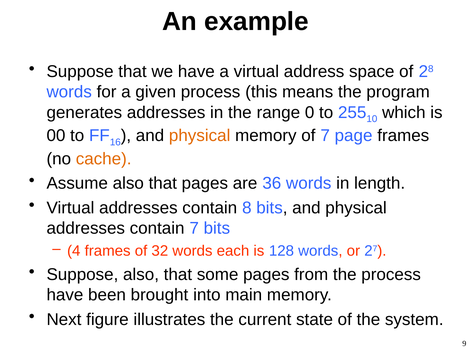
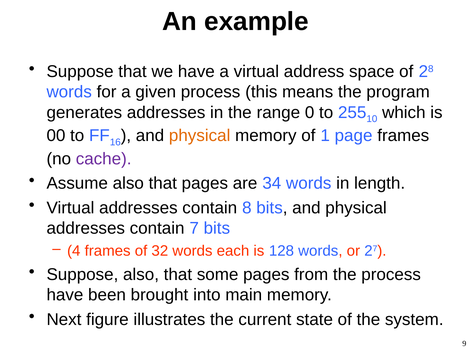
of 7: 7 -> 1
cache colour: orange -> purple
36: 36 -> 34
